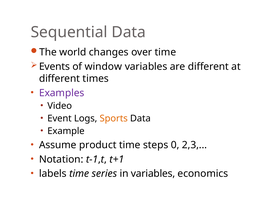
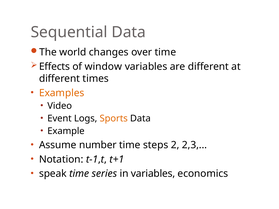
Events: Events -> Effects
Examples colour: purple -> orange
product: product -> number
0: 0 -> 2
labels: labels -> speak
